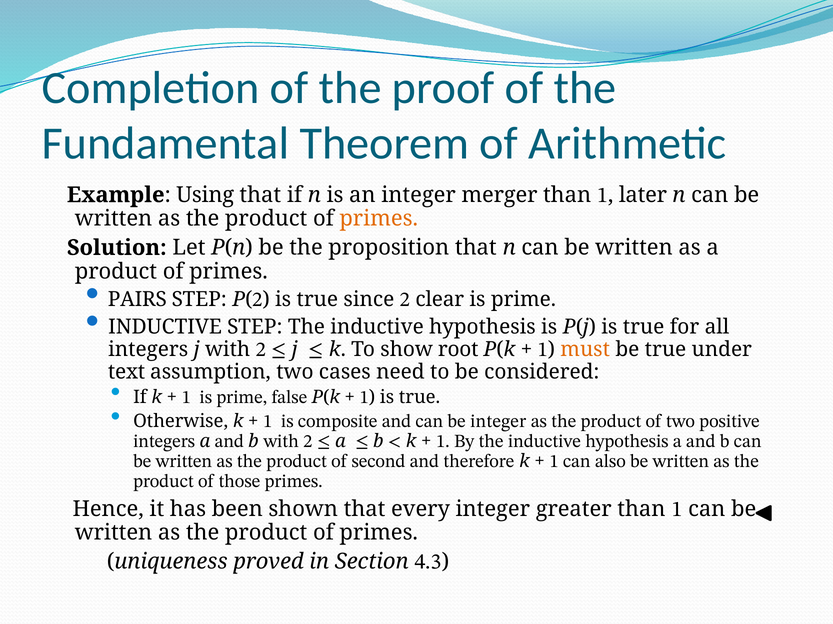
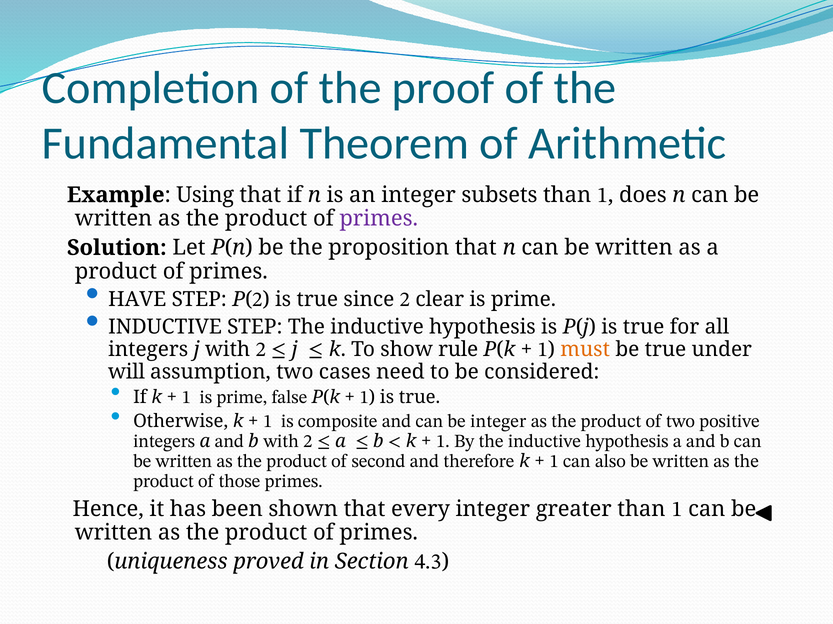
merger: merger -> subsets
later: later -> does
primes at (379, 219) colour: orange -> purple
PAIRS: PAIRS -> HAVE
root: root -> rule
text: text -> will
